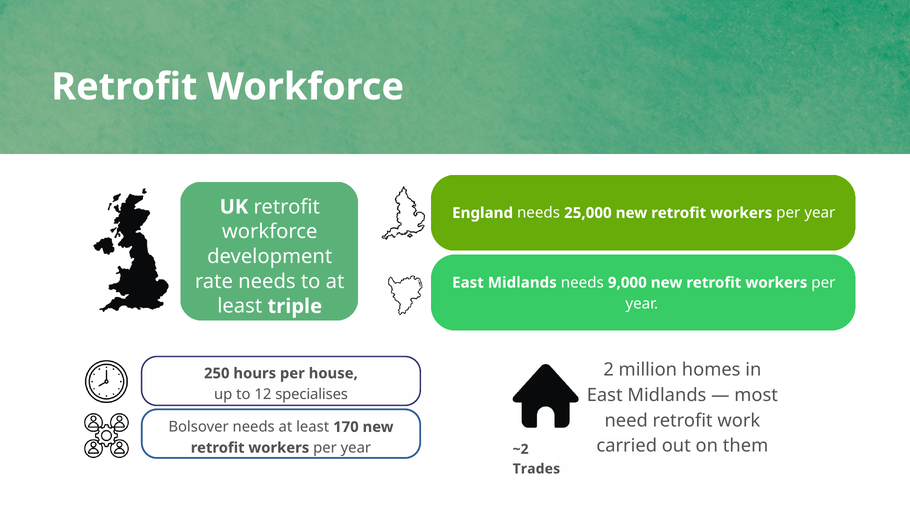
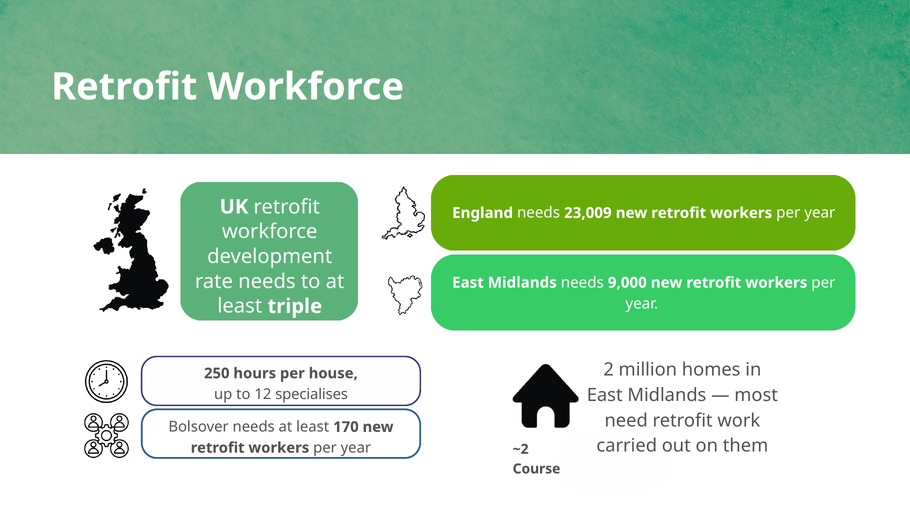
25,000: 25,000 -> 23,009
Trades: Trades -> Course
